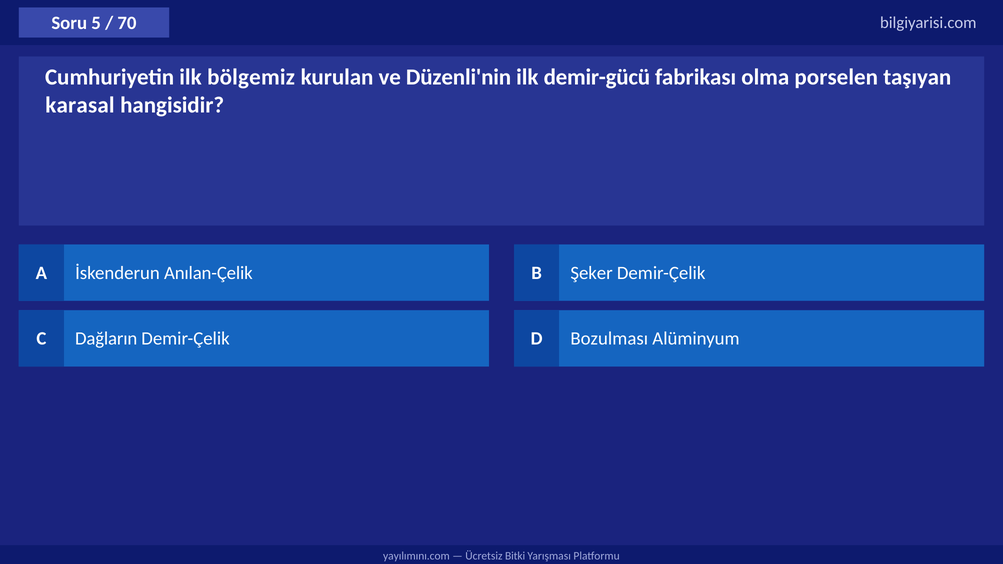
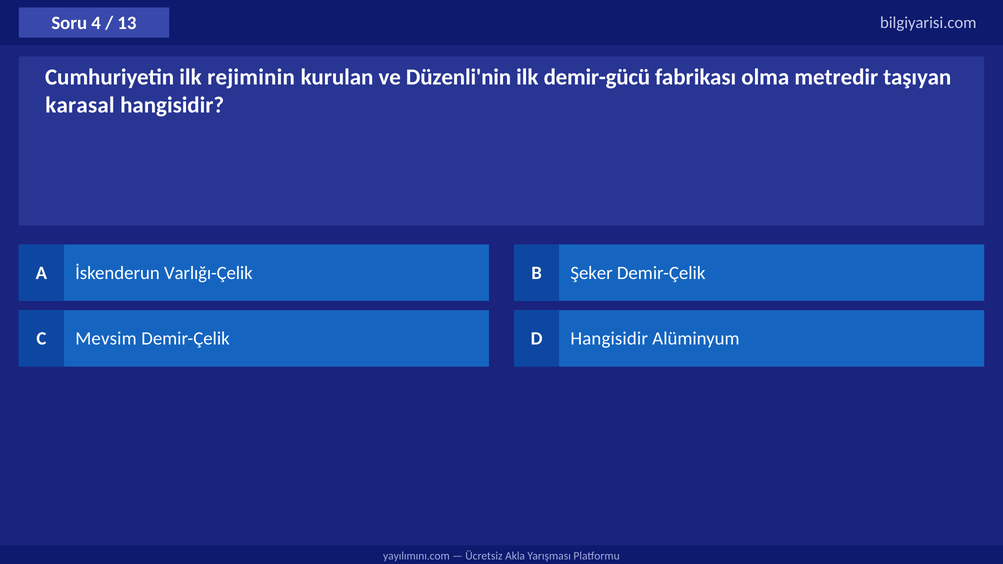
5: 5 -> 4
70: 70 -> 13
bölgemiz: bölgemiz -> rejiminin
porselen: porselen -> metredir
Anılan-Çelik: Anılan-Çelik -> Varlığı-Çelik
Dağların: Dağların -> Mevsim
D Bozulması: Bozulması -> Hangisidir
Bitki: Bitki -> Akla
